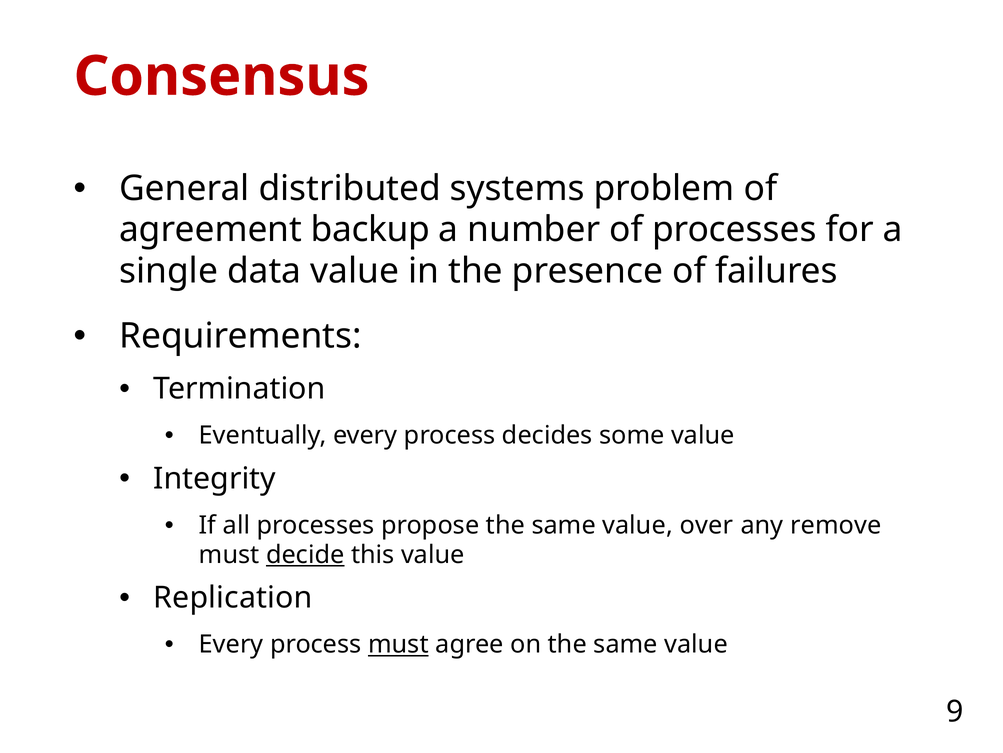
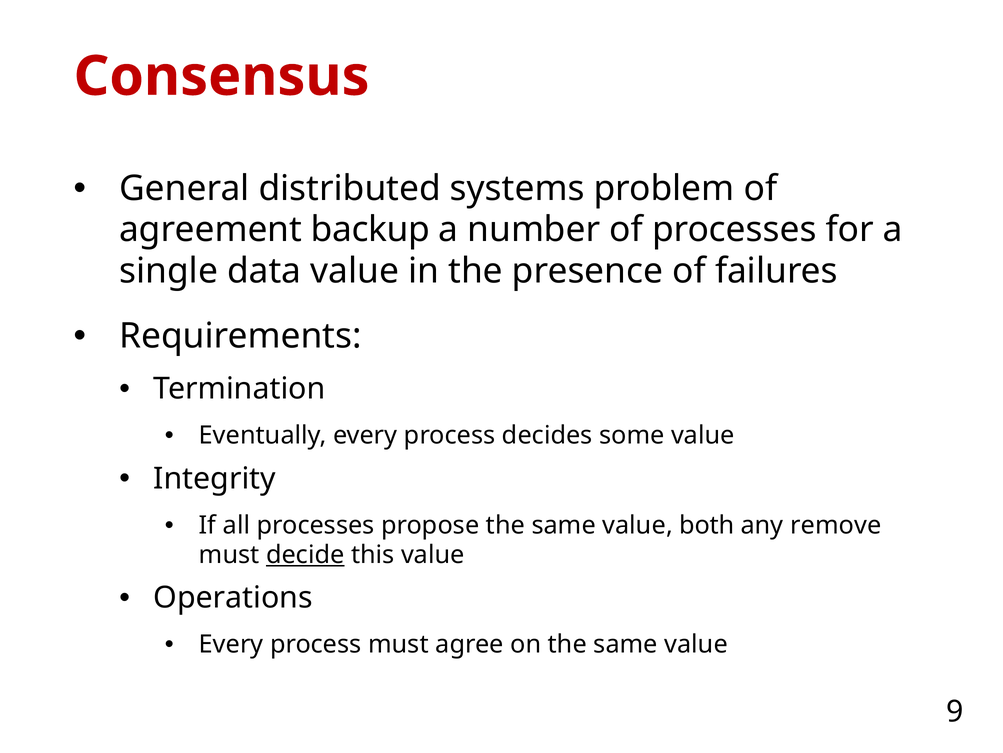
over: over -> both
Replication: Replication -> Operations
must at (398, 644) underline: present -> none
